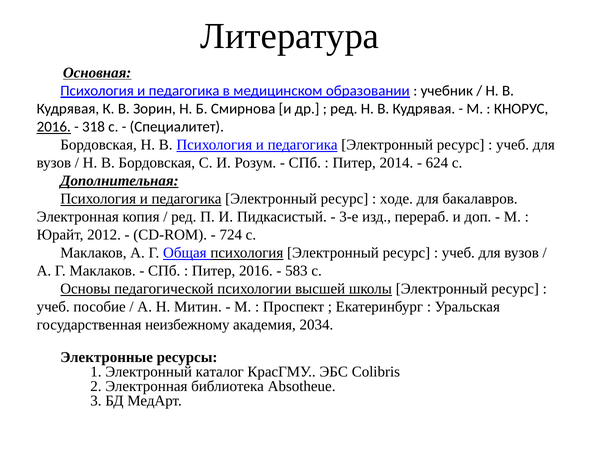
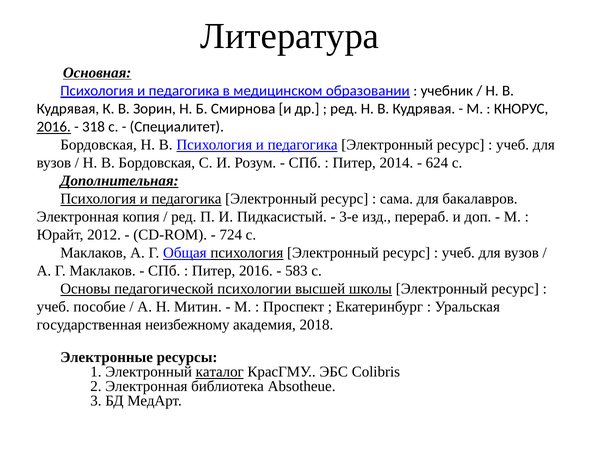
ходе: ходе -> сама
2034: 2034 -> 2018
каталог underline: none -> present
